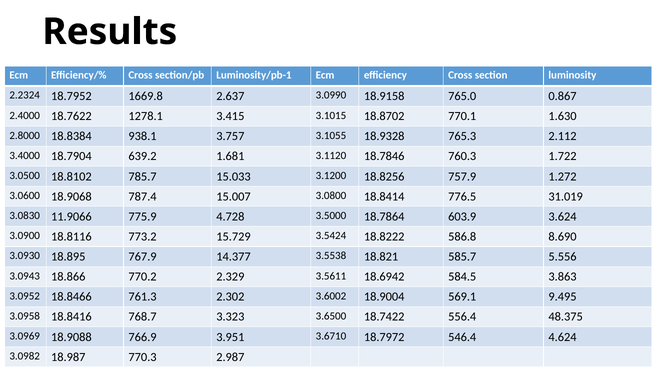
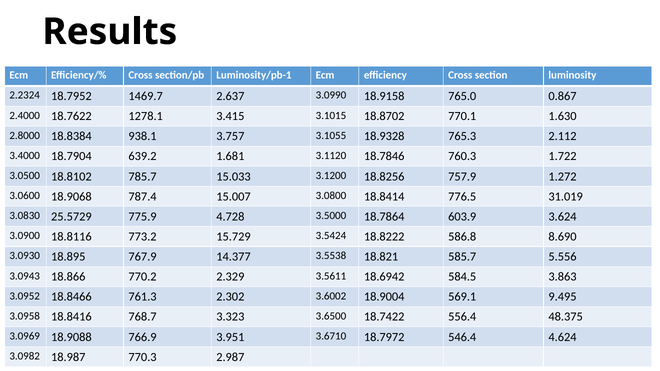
1669.8: 1669.8 -> 1469.7
11.9066: 11.9066 -> 25.5729
